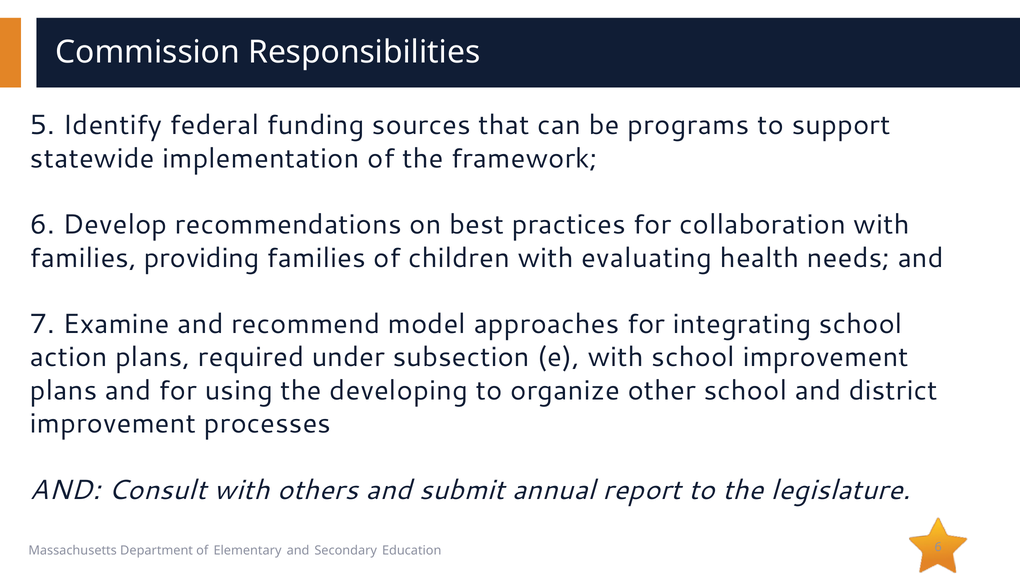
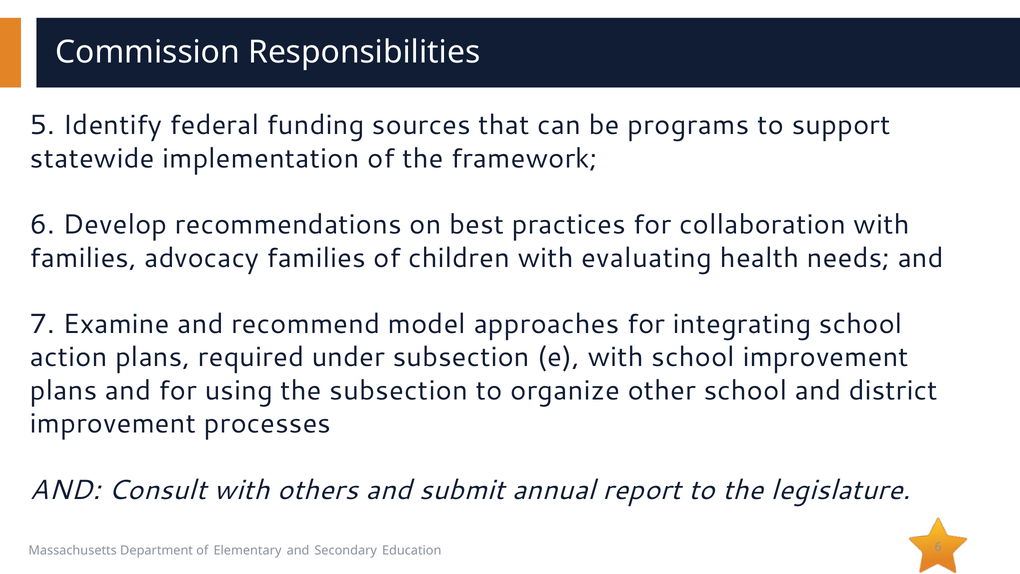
providing: providing -> advocacy
the developing: developing -> subsection
